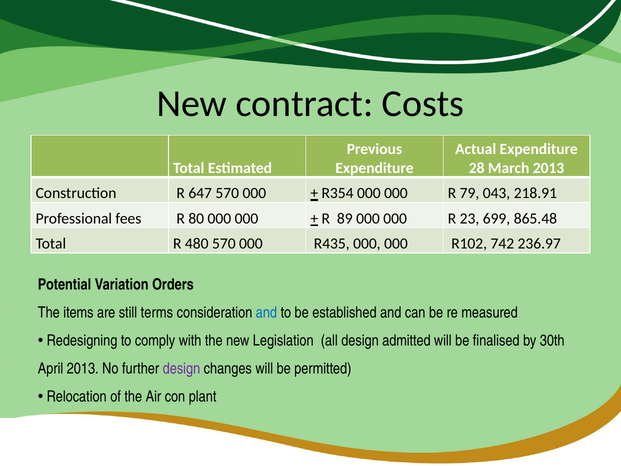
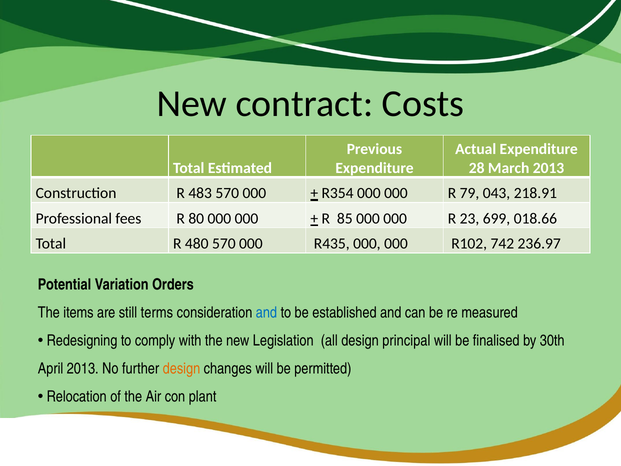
647: 647 -> 483
89: 89 -> 85
865.48: 865.48 -> 018.66
admitted: admitted -> principal
design at (181, 369) colour: purple -> orange
